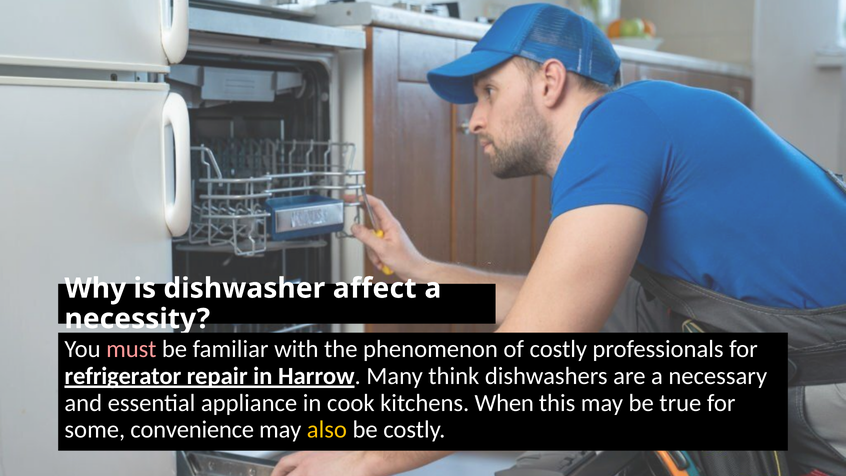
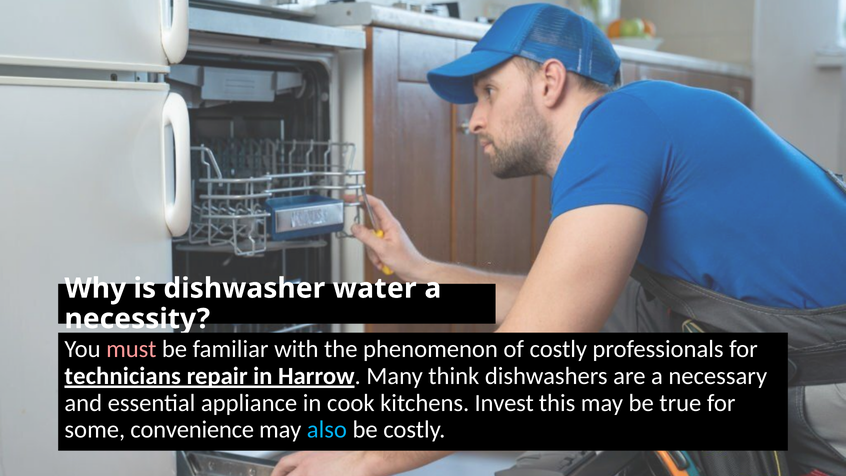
affect: affect -> water
refrigerator: refrigerator -> technicians
When: When -> Invest
also colour: yellow -> light blue
